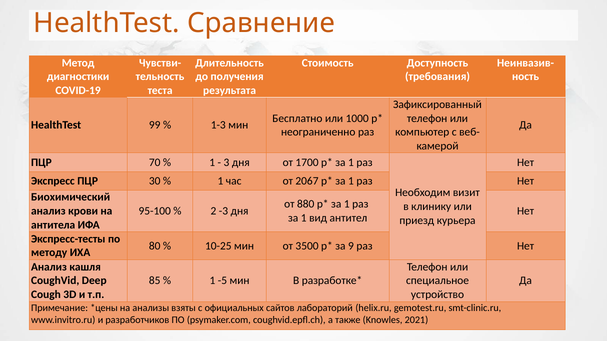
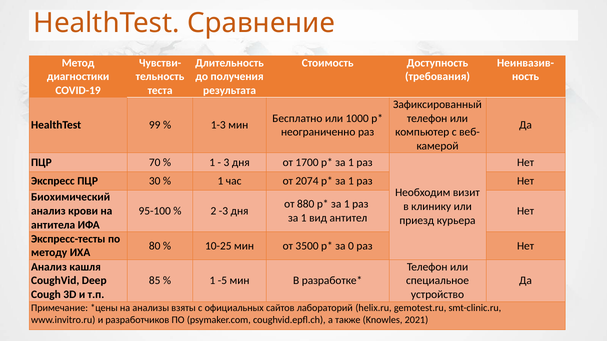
2067: 2067 -> 2074
за 9: 9 -> 0
